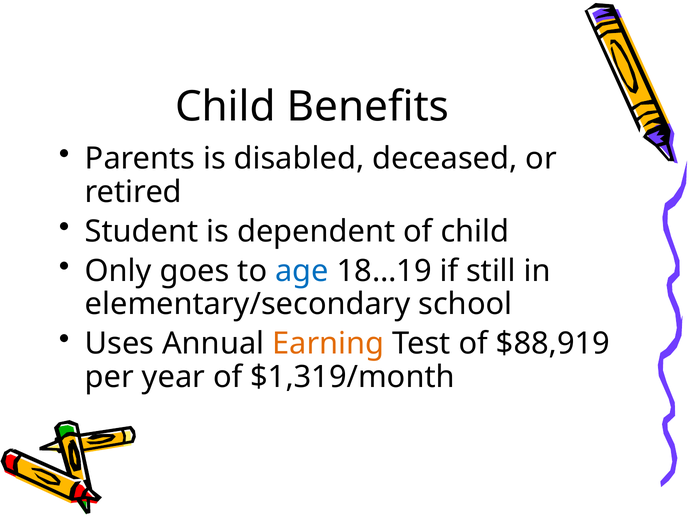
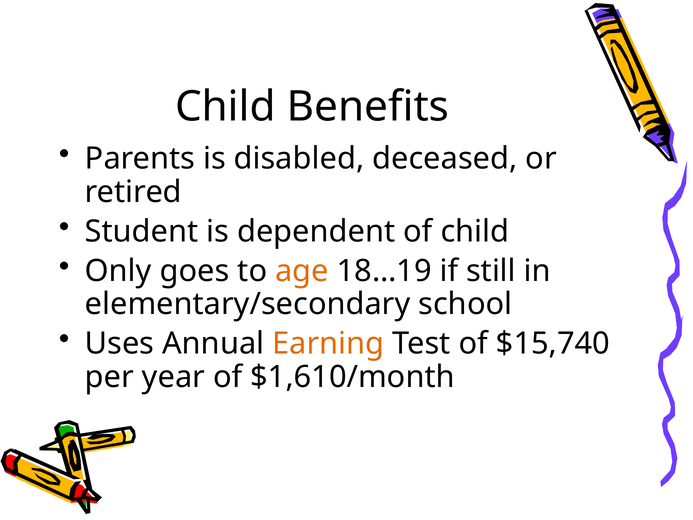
age colour: blue -> orange
$88,919: $88,919 -> $15,740
$1,319/month: $1,319/month -> $1,610/month
